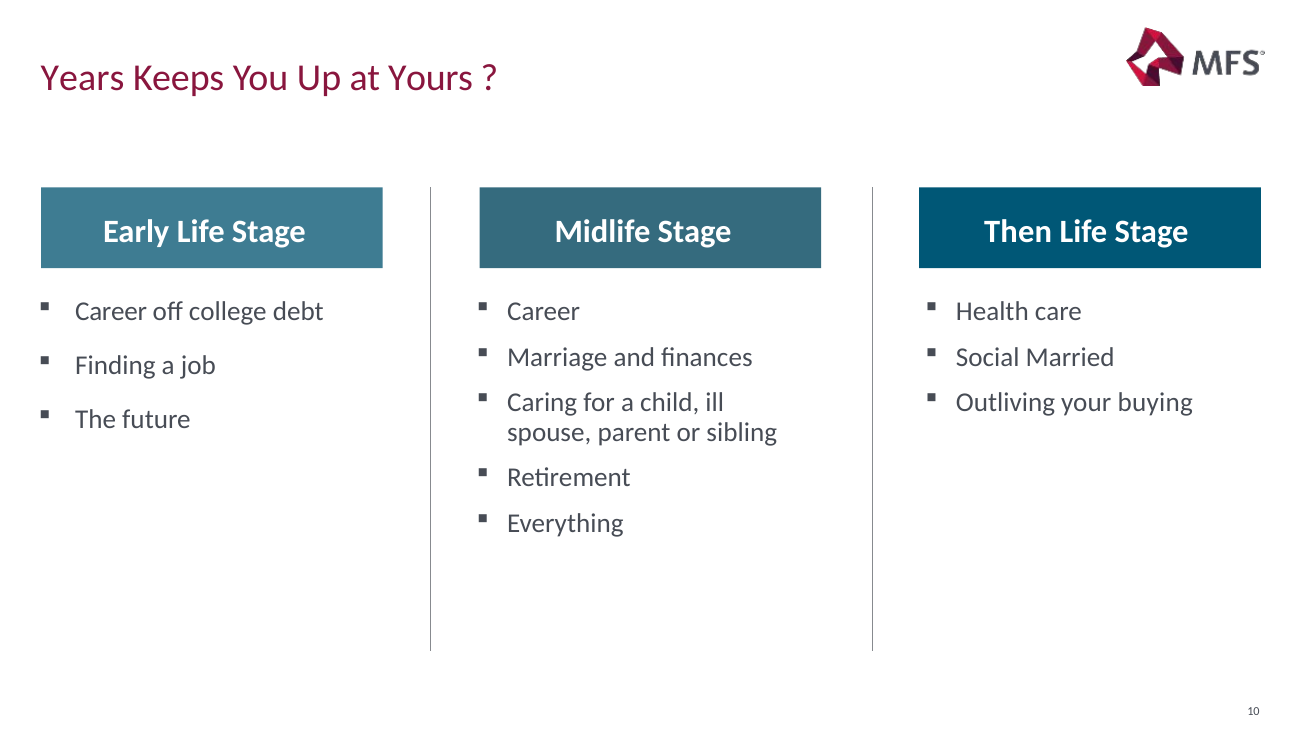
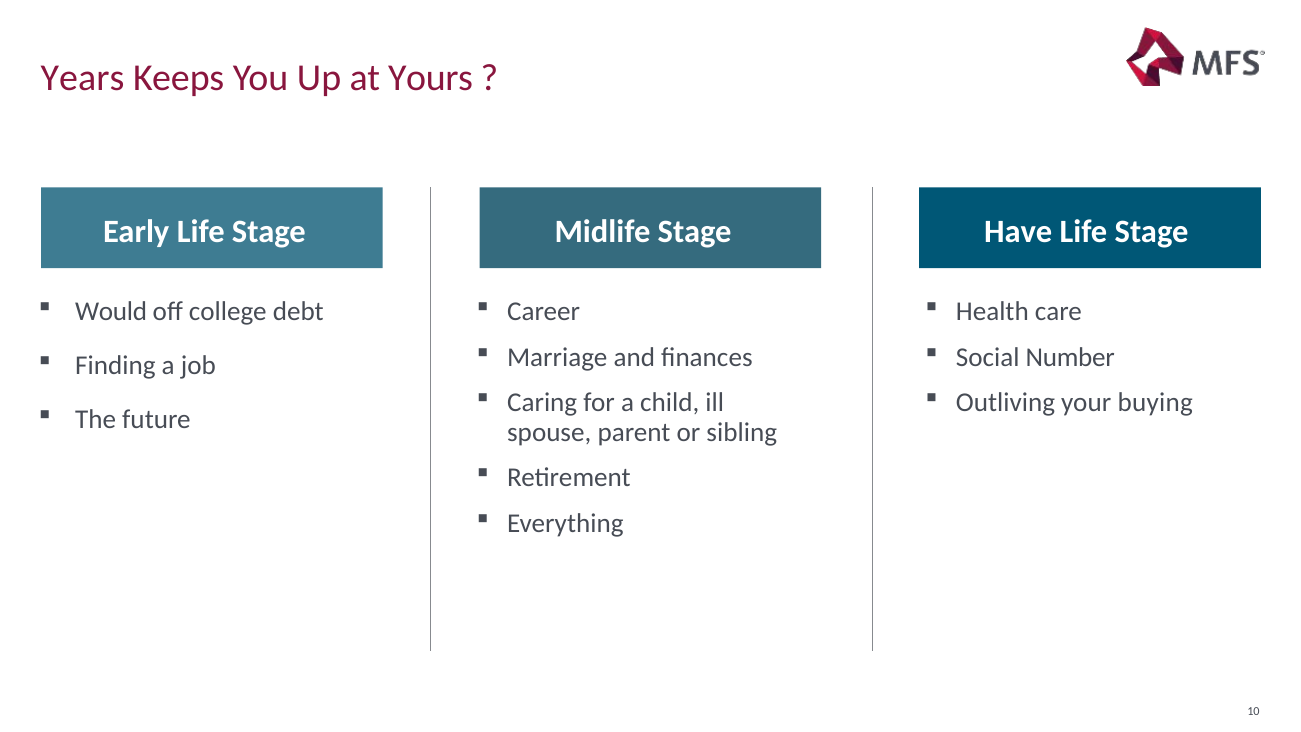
Then: Then -> Have
Career at (111, 312): Career -> Would
Married: Married -> Number
